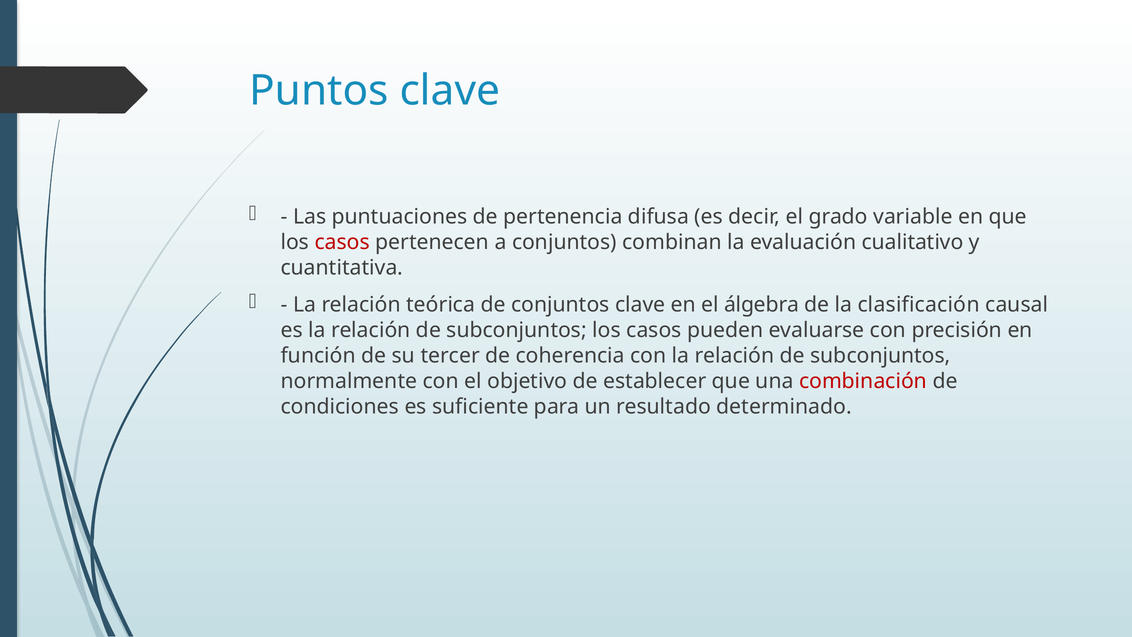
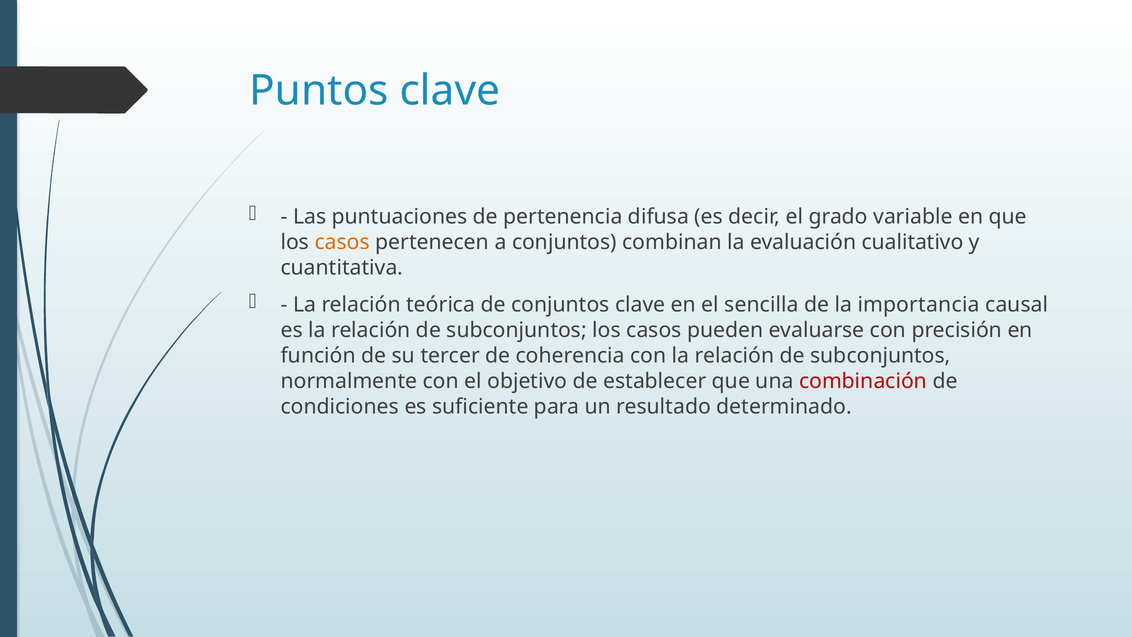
casos at (342, 242) colour: red -> orange
álgebra: álgebra -> sencilla
clasificación: clasificación -> importancia
